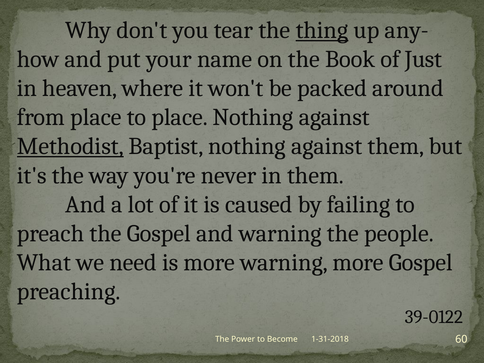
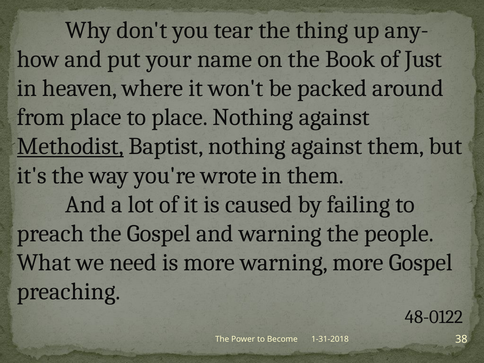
thing underline: present -> none
never: never -> wrote
39-0122: 39-0122 -> 48-0122
60: 60 -> 38
